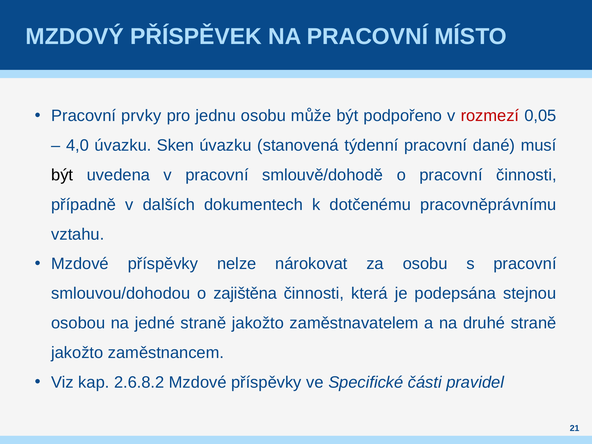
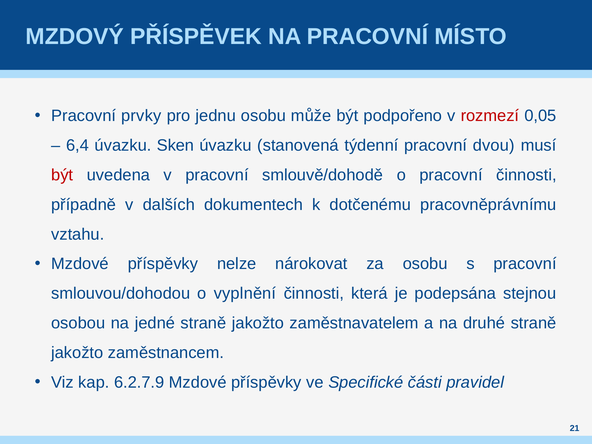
4,0: 4,0 -> 6,4
dané: dané -> dvou
být at (62, 175) colour: black -> red
zajištěna: zajištěna -> vyplnění
2.6.8.2: 2.6.8.2 -> 6.2.7.9
